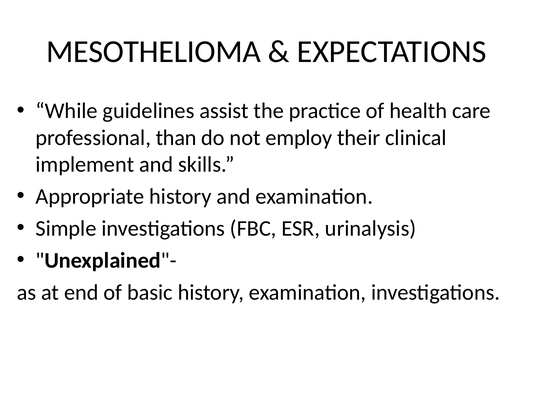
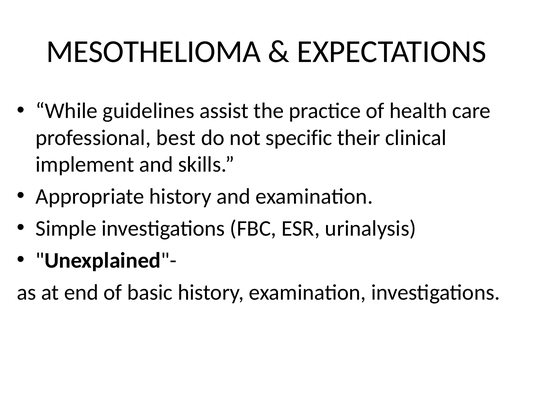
than: than -> best
employ: employ -> specific
